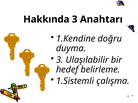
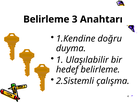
Hakkında at (46, 19): Hakkında -> Belirleme
3 at (60, 60): 3 -> 1
1.Sistemli: 1.Sistemli -> 2.Sistemli
